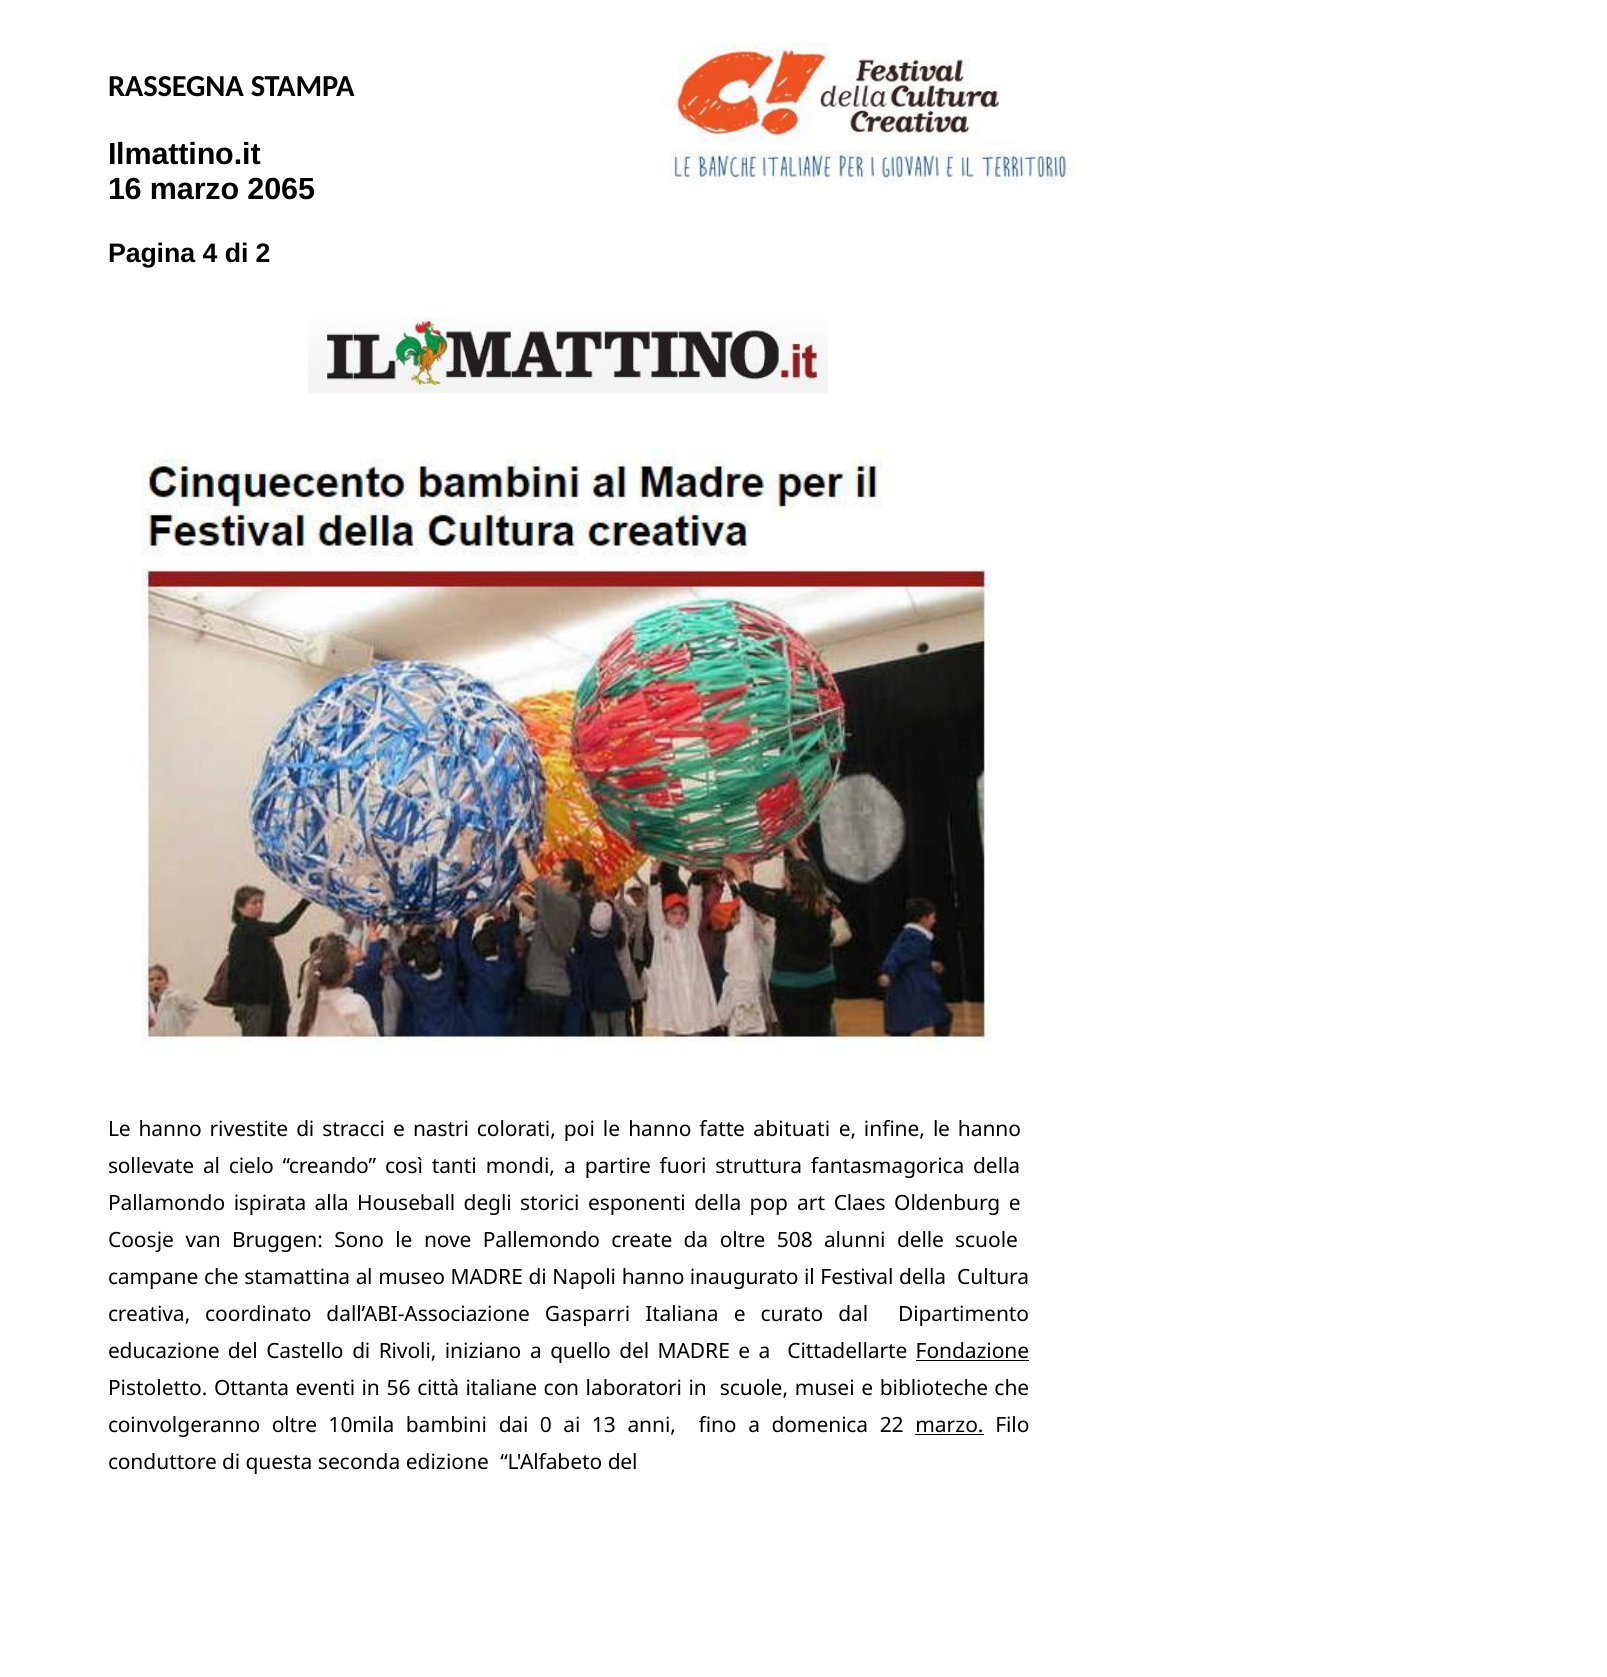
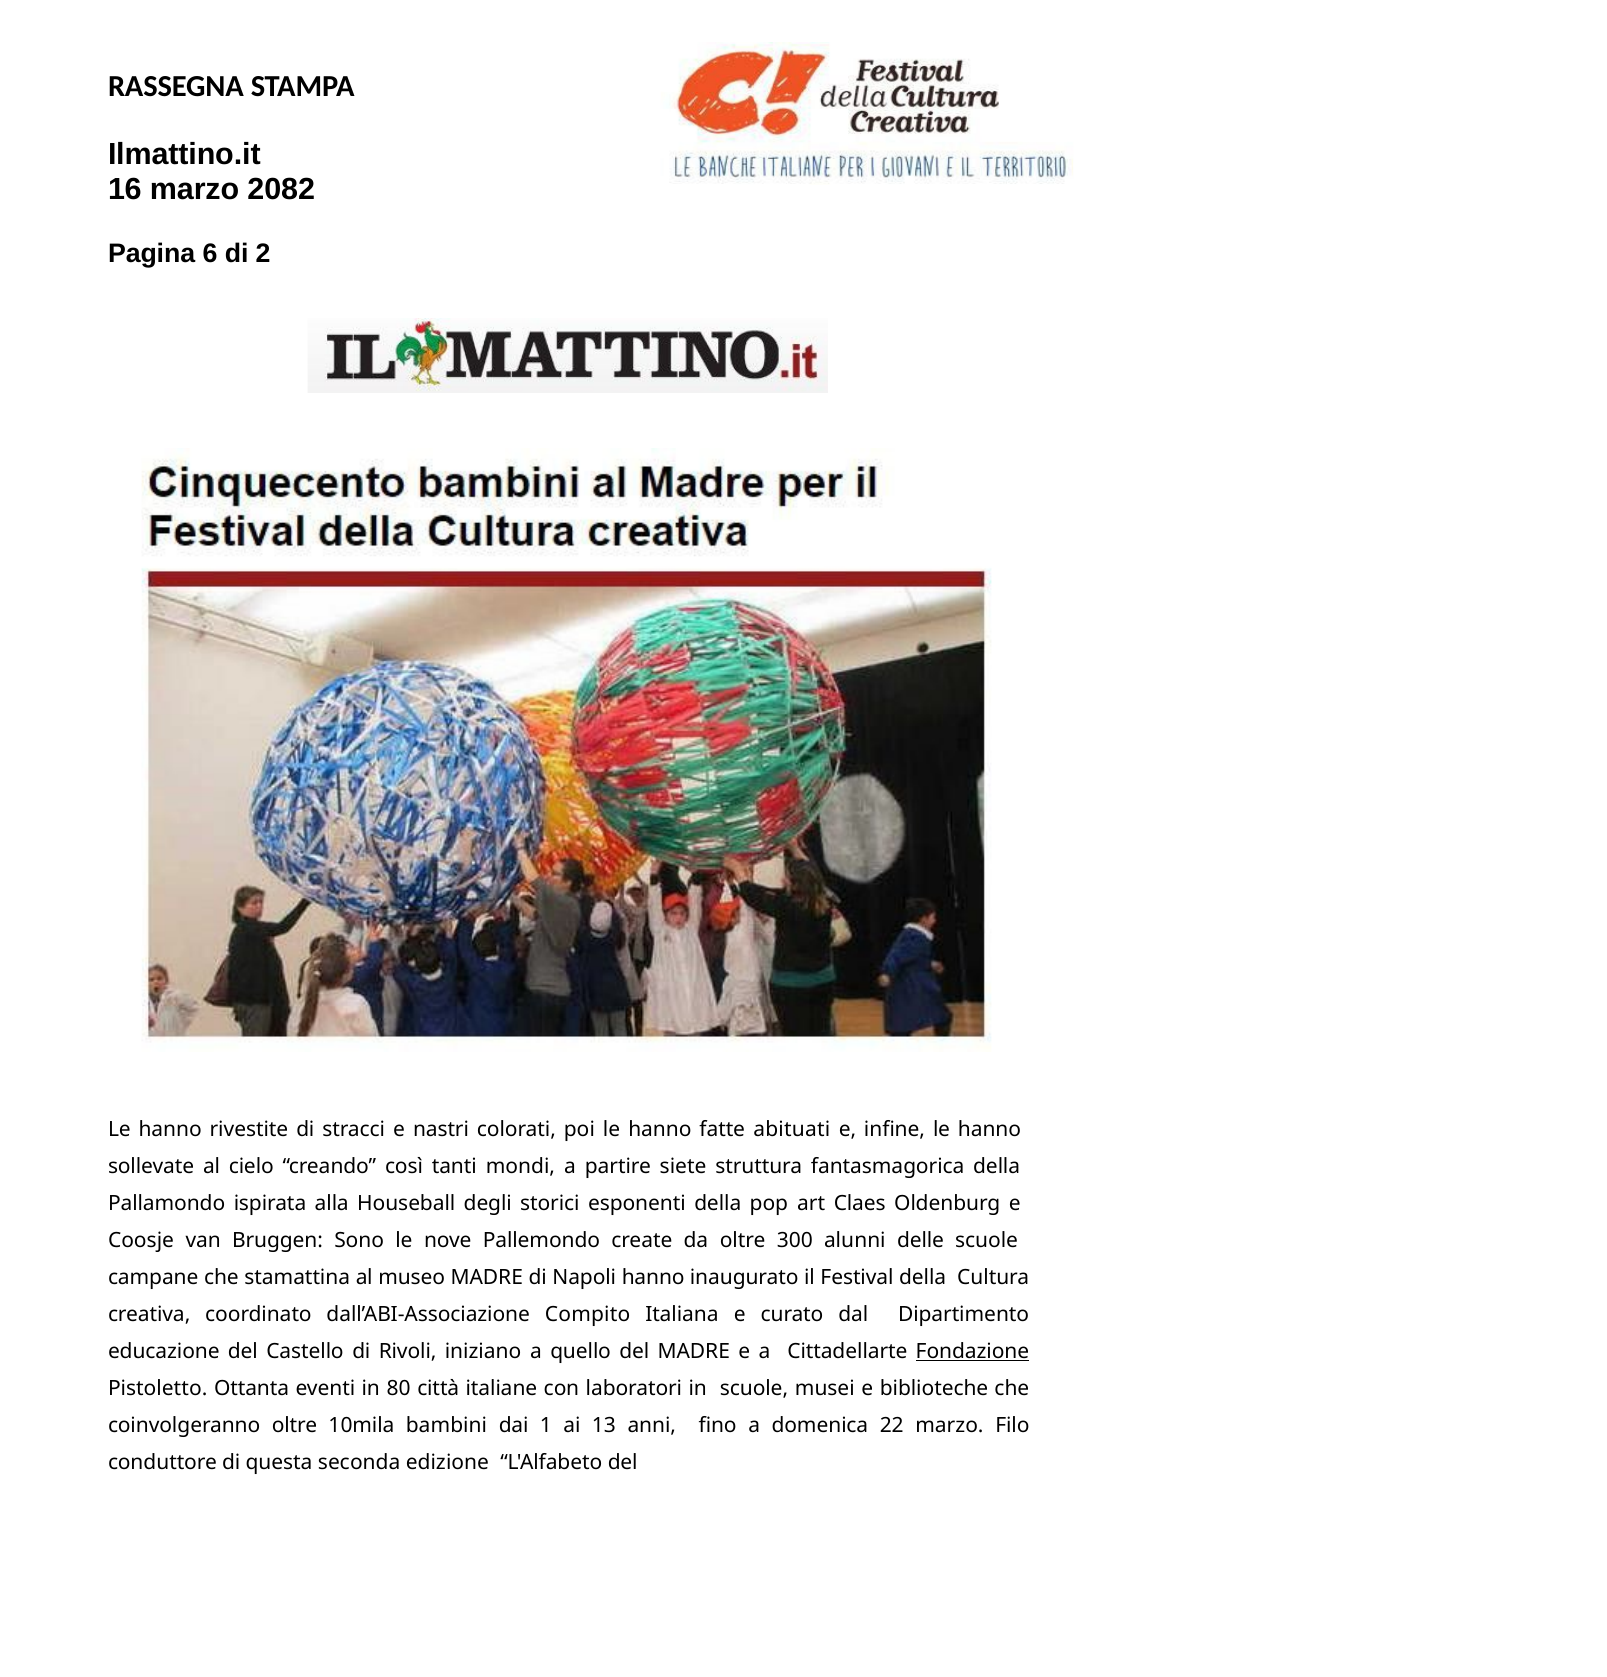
2065: 2065 -> 2082
4: 4 -> 6
fuori: fuori -> siete
508: 508 -> 300
Gasparri: Gasparri -> Compito
56: 56 -> 80
0: 0 -> 1
marzo at (949, 1426) underline: present -> none
